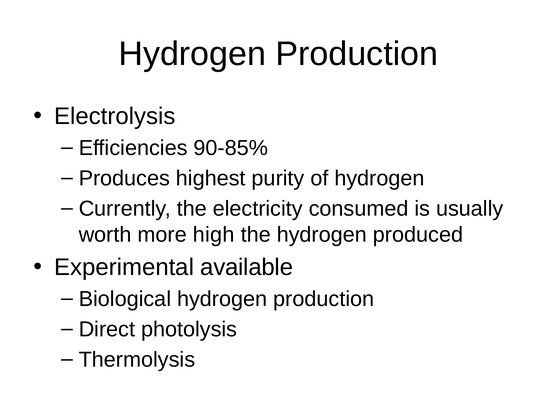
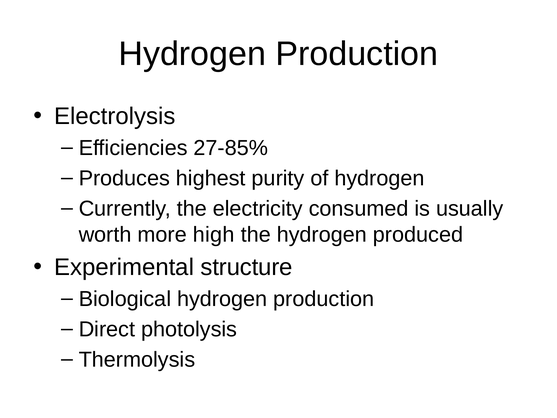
90-85%: 90-85% -> 27-85%
available: available -> structure
